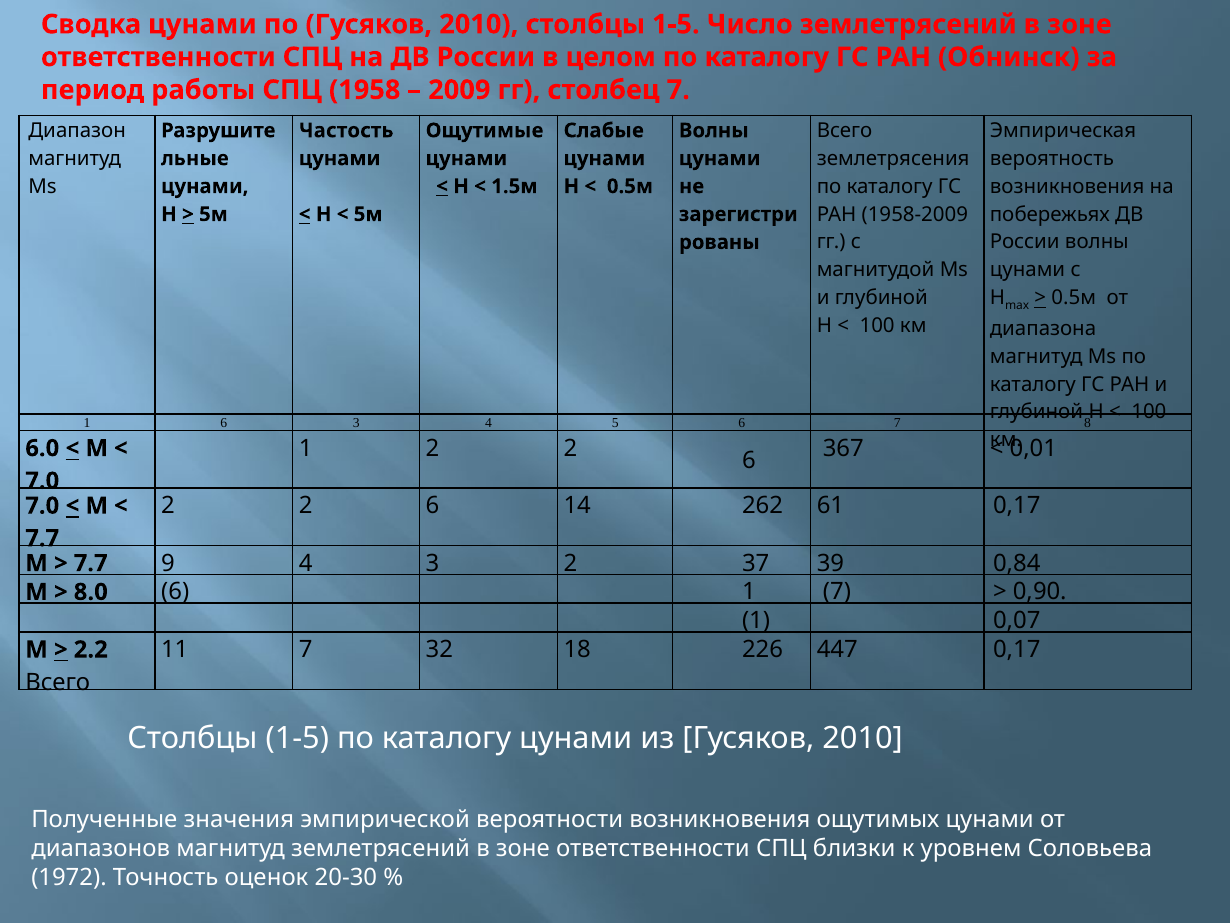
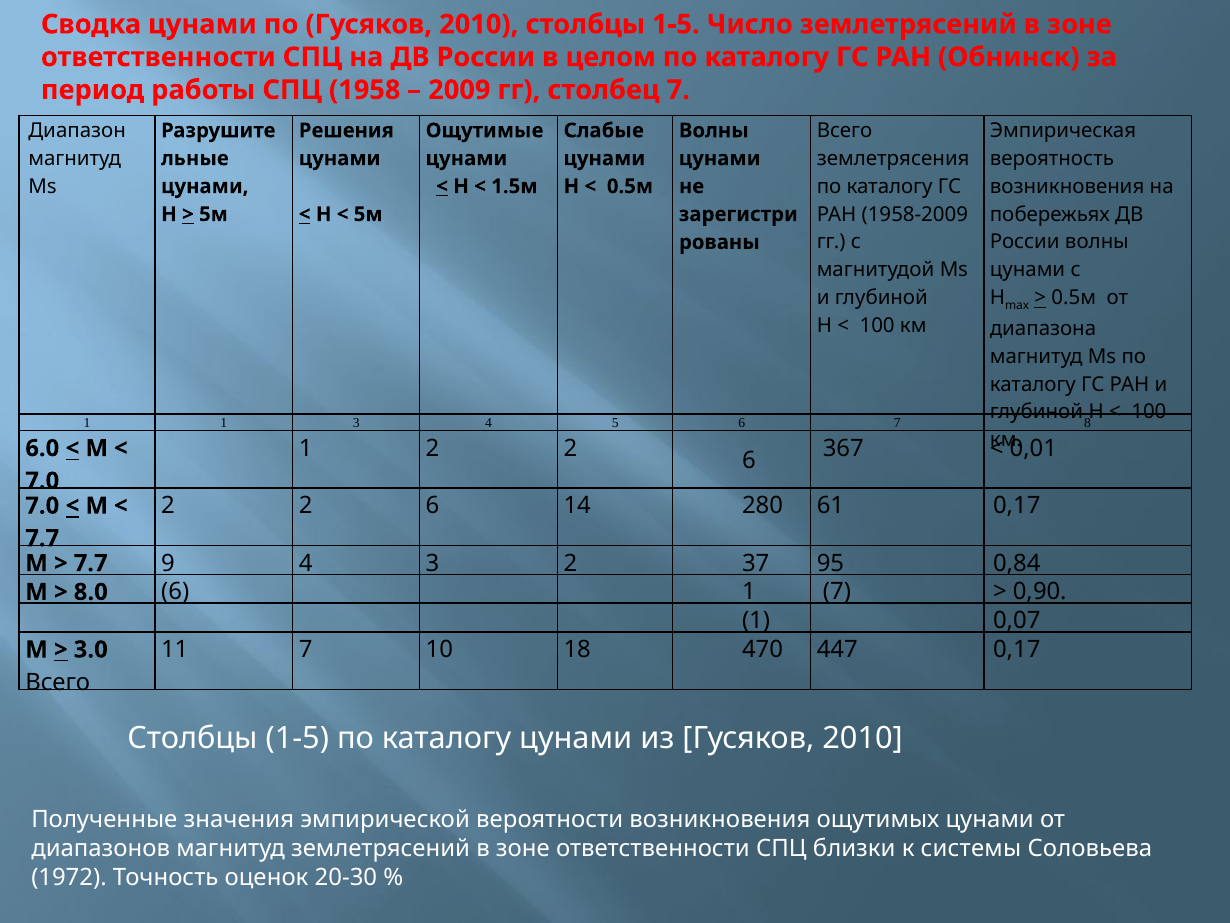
Частость: Частость -> Решения
1 6: 6 -> 1
262: 262 -> 280
39: 39 -> 95
32: 32 -> 10
226: 226 -> 470
2.2: 2.2 -> 3.0
уровнем: уровнем -> системы
